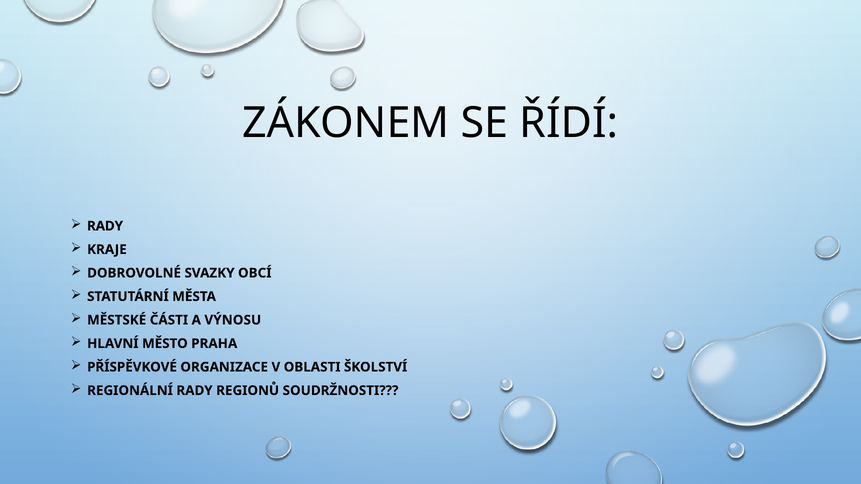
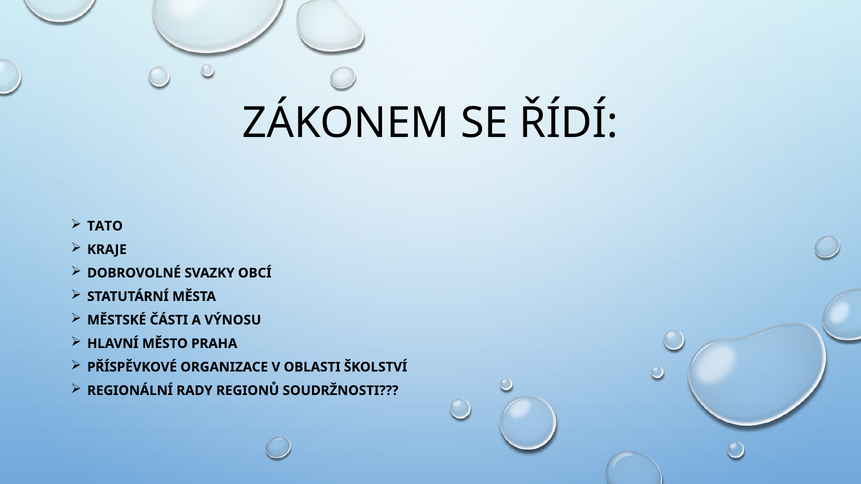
RADY at (105, 226): RADY -> TATO
